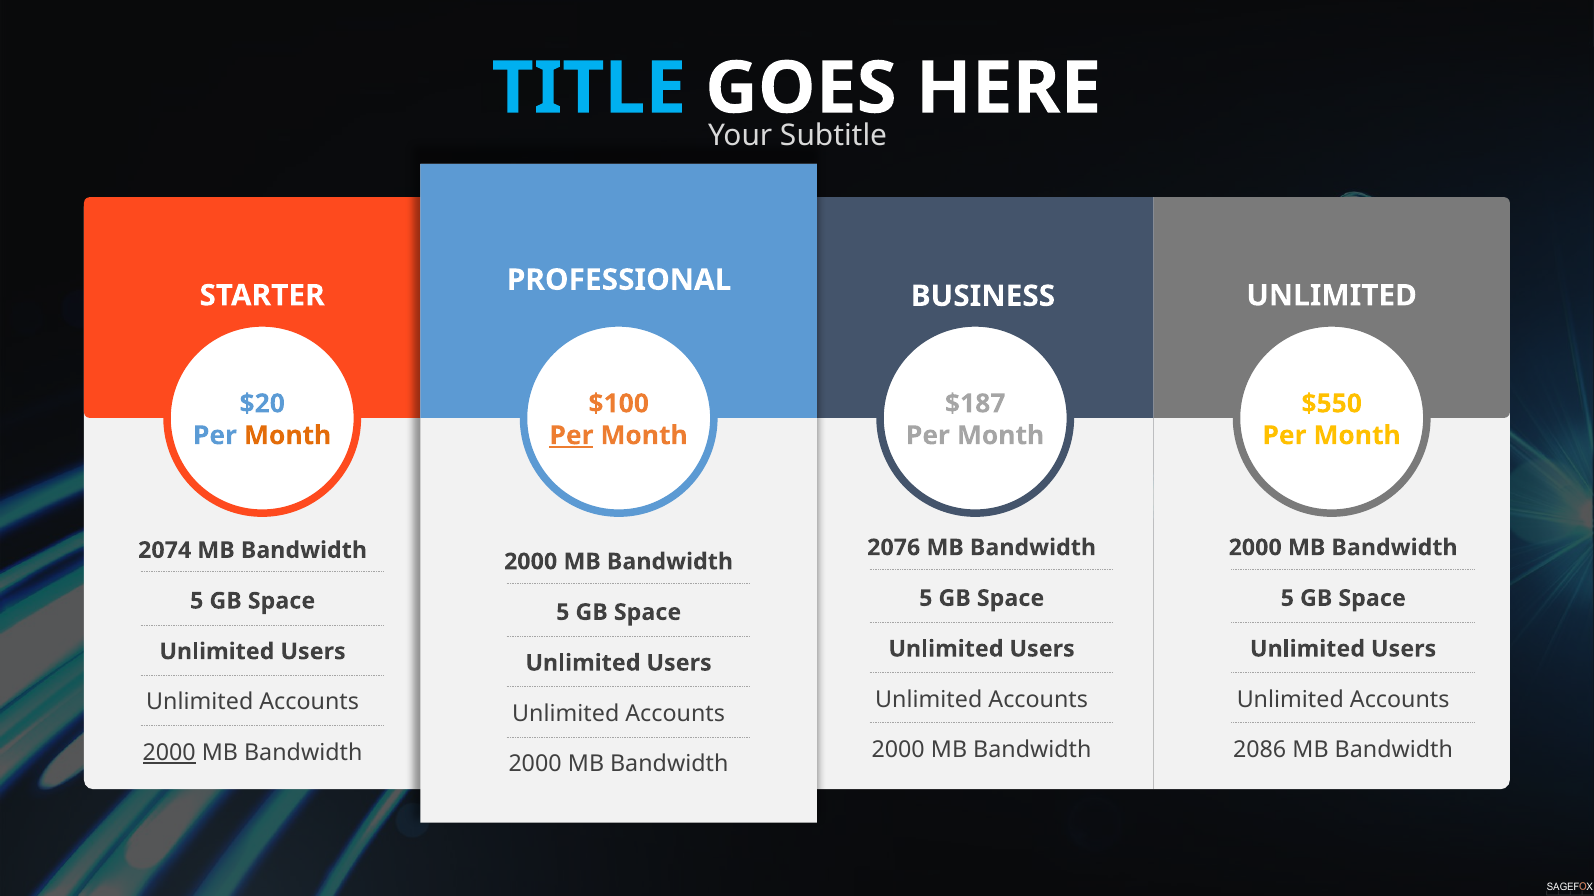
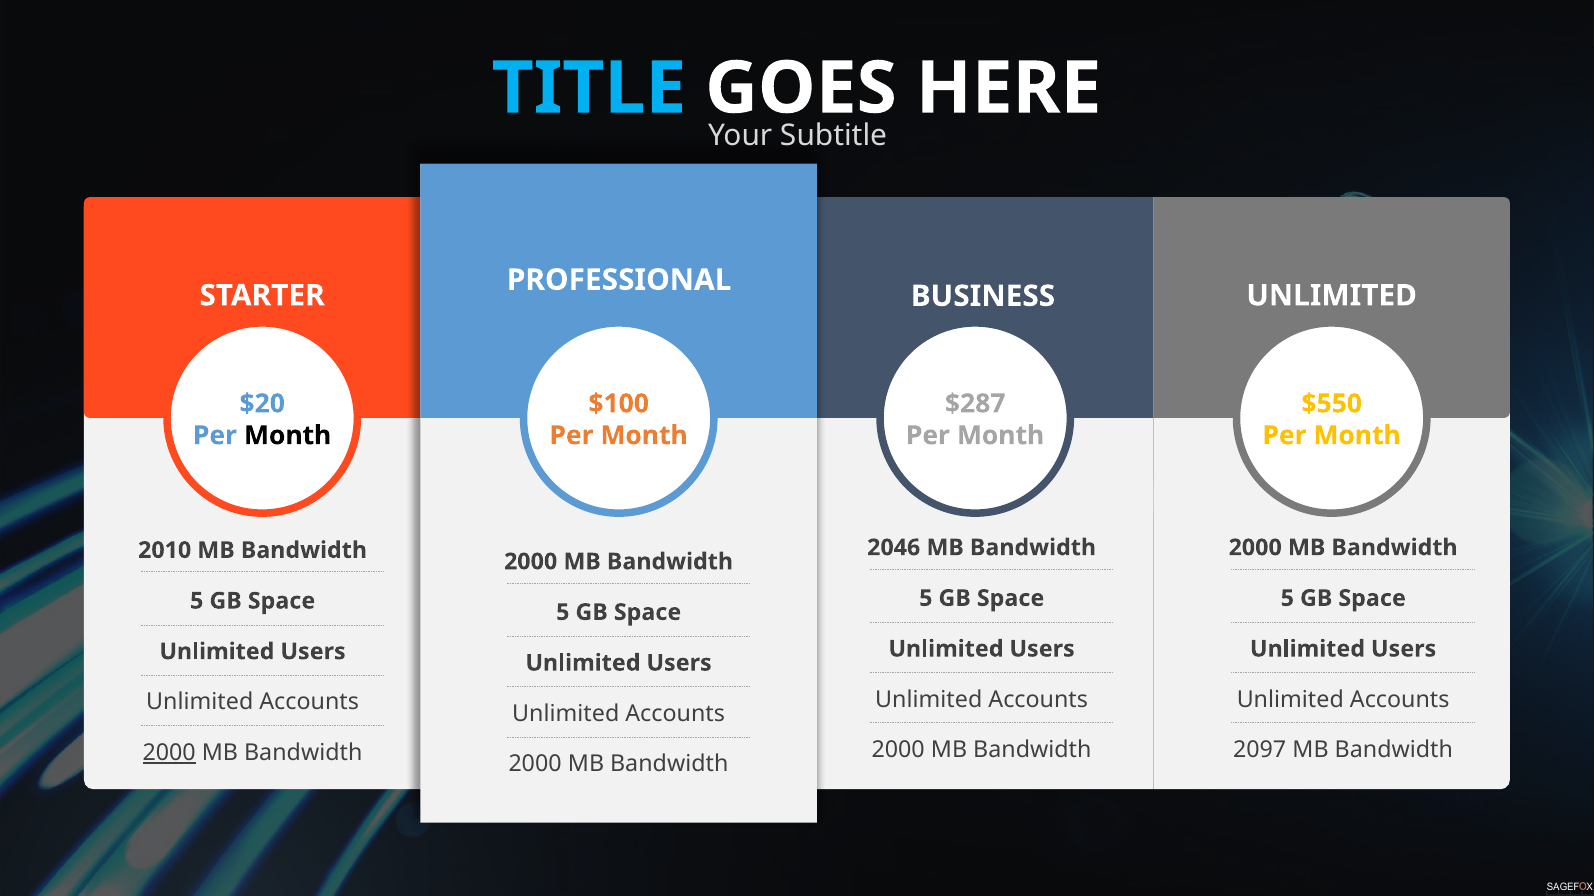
$187: $187 -> $287
Month at (288, 436) colour: orange -> black
Per at (571, 436) underline: present -> none
2076: 2076 -> 2046
2074: 2074 -> 2010
2086: 2086 -> 2097
